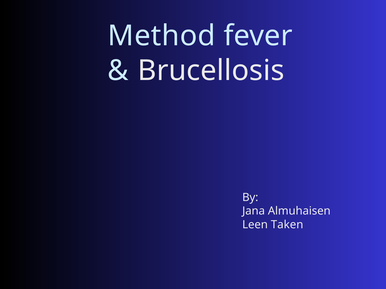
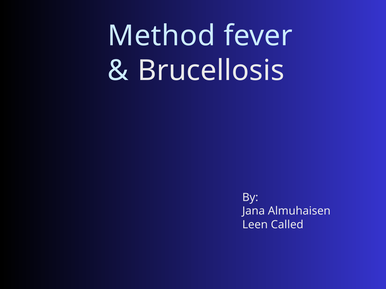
Taken: Taken -> Called
